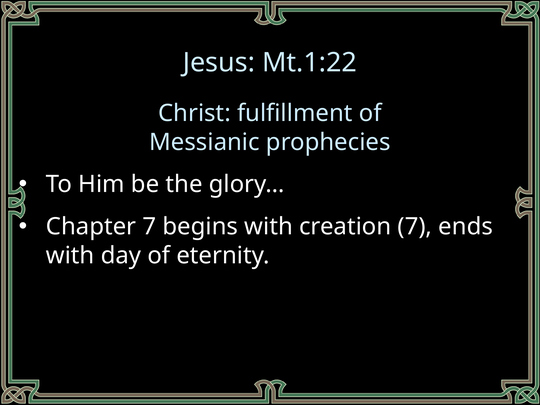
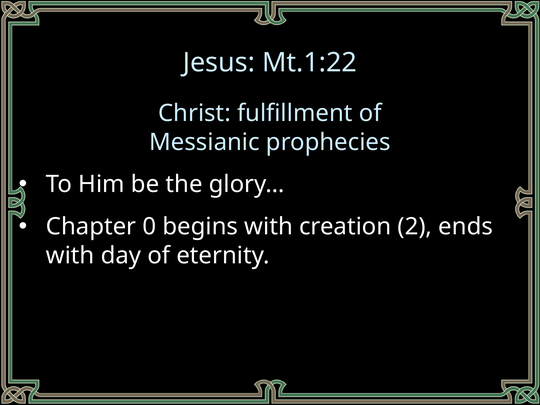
Chapter 7: 7 -> 0
creation 7: 7 -> 2
